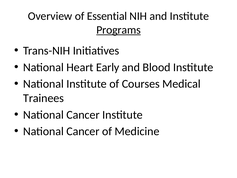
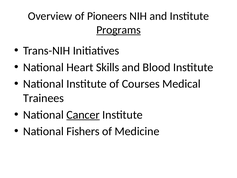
Essential: Essential -> Pioneers
Early: Early -> Skills
Cancer at (83, 115) underline: none -> present
Cancer at (83, 131): Cancer -> Fishers
